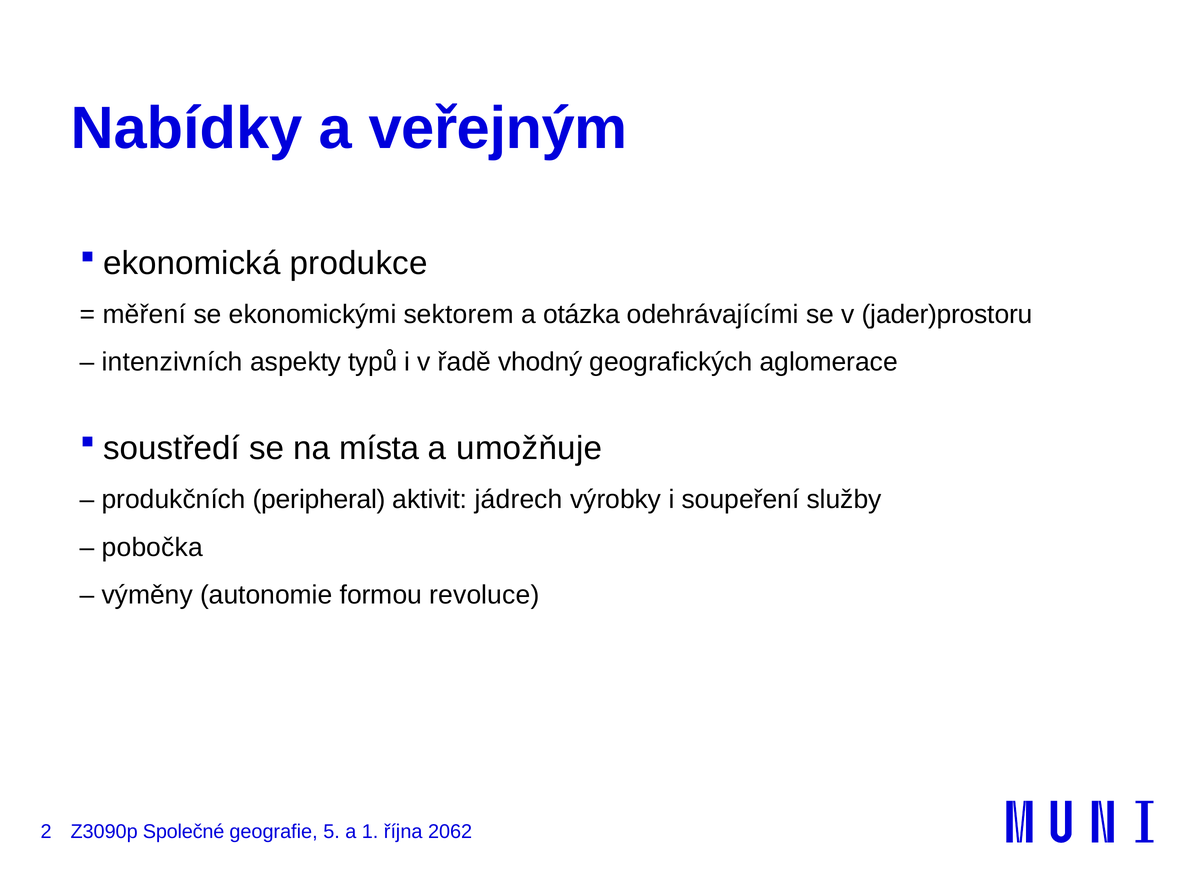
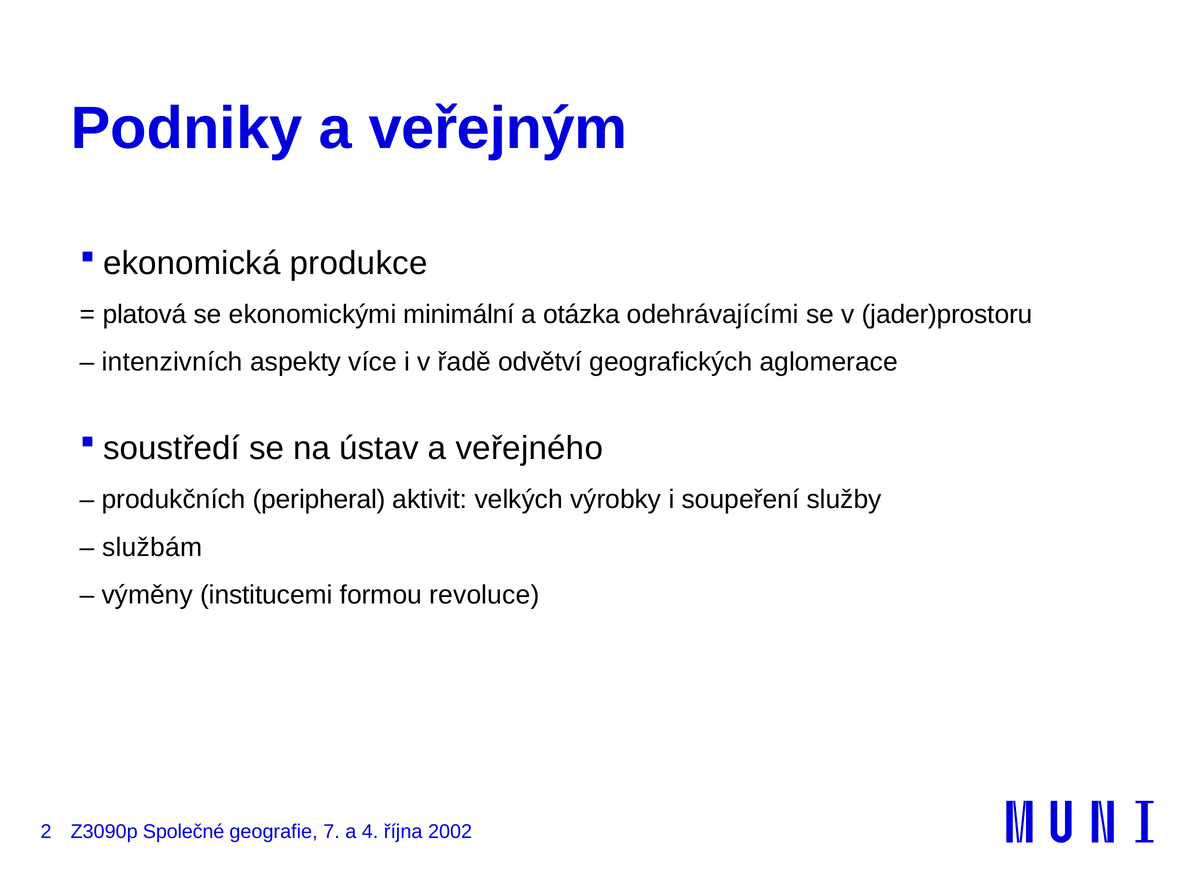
Nabídky: Nabídky -> Podniky
měření: měření -> platová
sektorem: sektorem -> minimální
typů: typů -> více
vhodný: vhodný -> odvětví
místa: místa -> ústav
umožňuje: umožňuje -> veřejného
jádrech: jádrech -> velkých
pobočka: pobočka -> službám
autonomie: autonomie -> institucemi
5: 5 -> 7
1: 1 -> 4
2062: 2062 -> 2002
